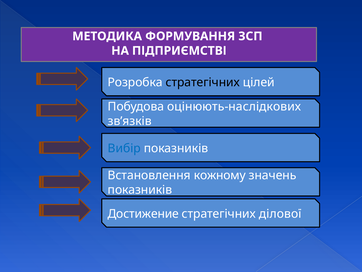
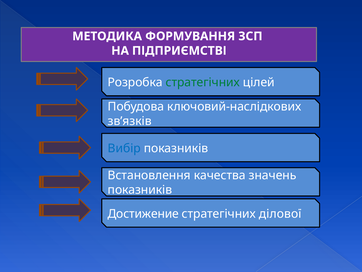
стратегічних at (203, 82) colour: black -> green
оцінюють-наслідкових: оцінюють-наслідкових -> ключовий-наслідкових
кожному: кожному -> качества
